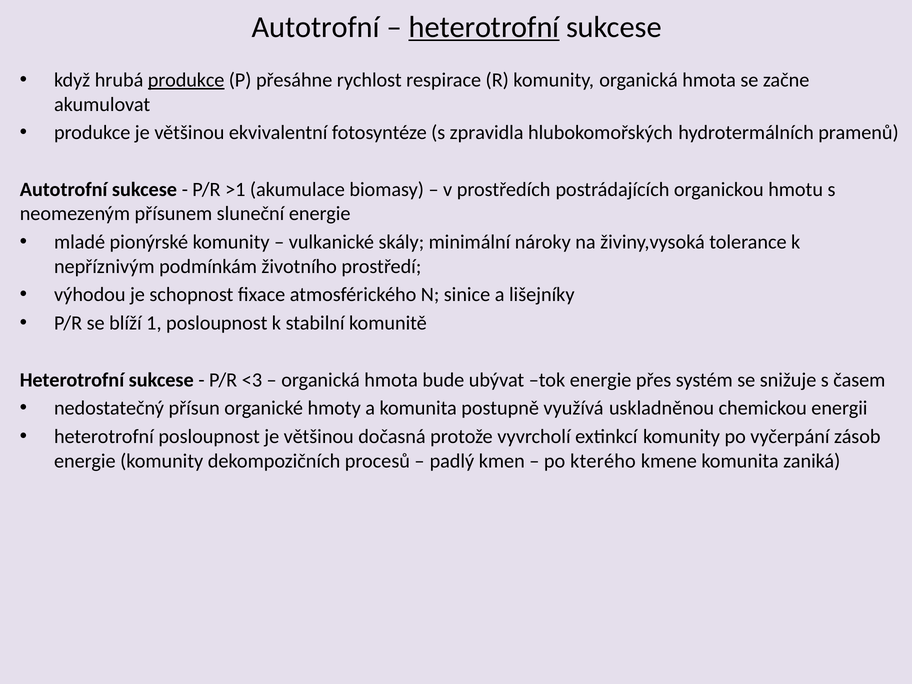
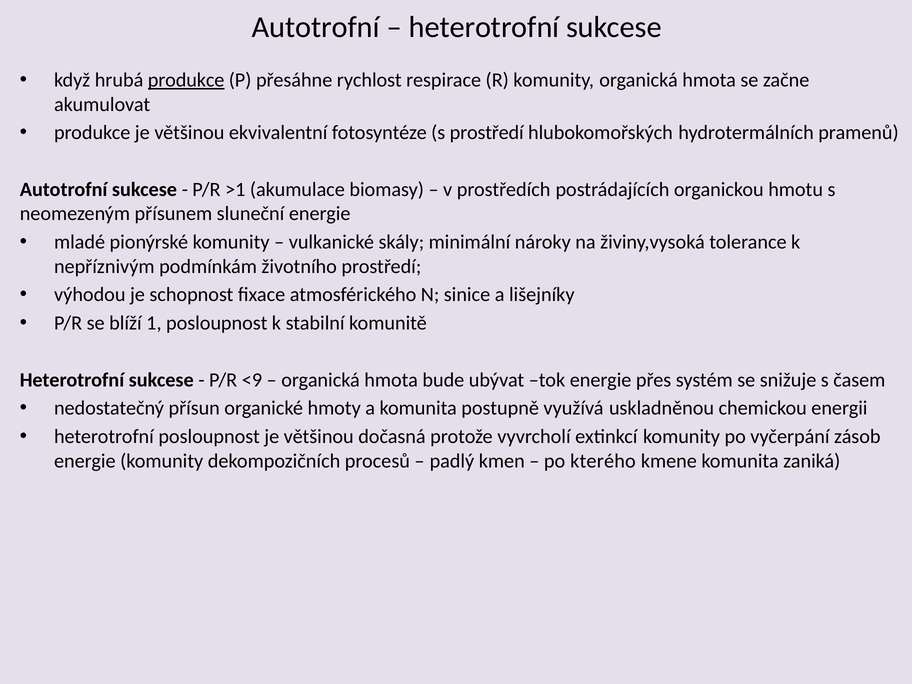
heterotrofní at (484, 27) underline: present -> none
s zpravidla: zpravidla -> prostředí
<3: <3 -> <9
